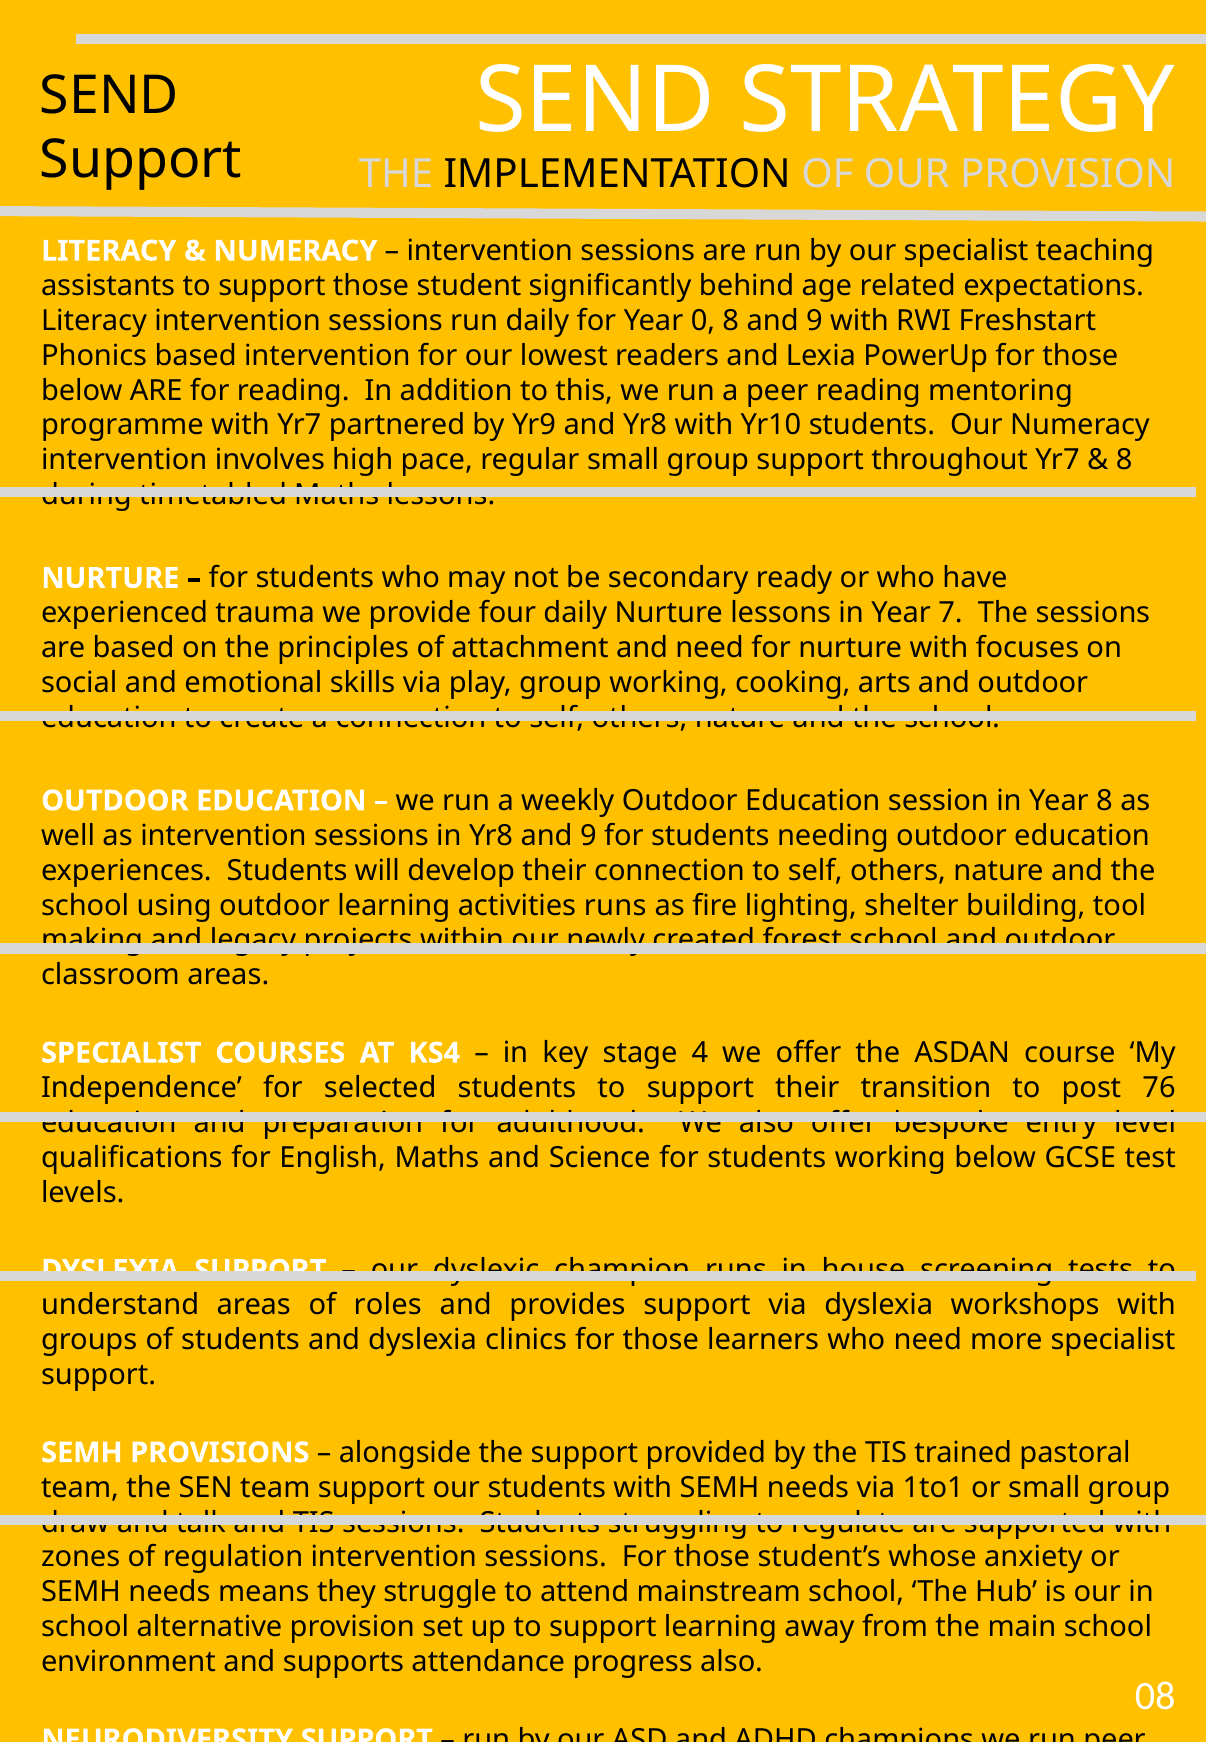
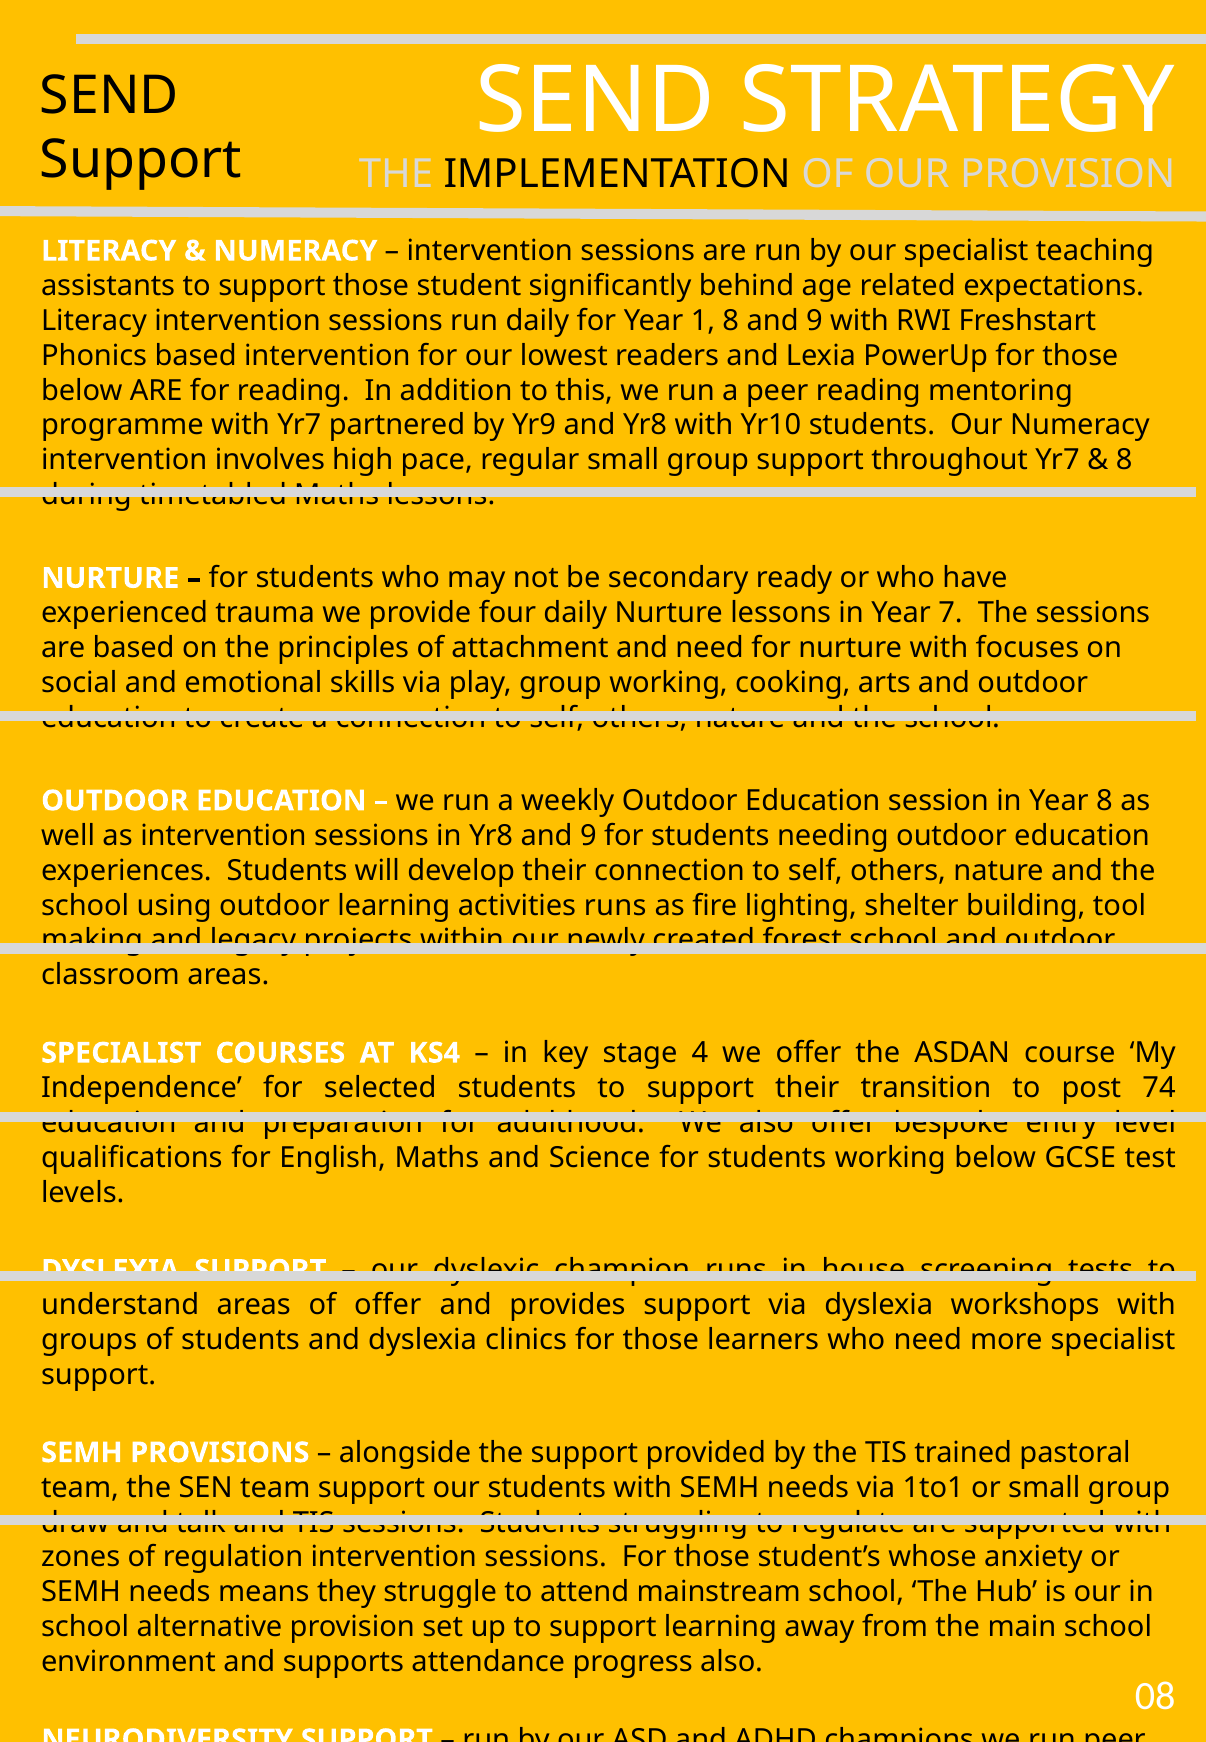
0: 0 -> 1
76: 76 -> 74
of roles: roles -> offer
